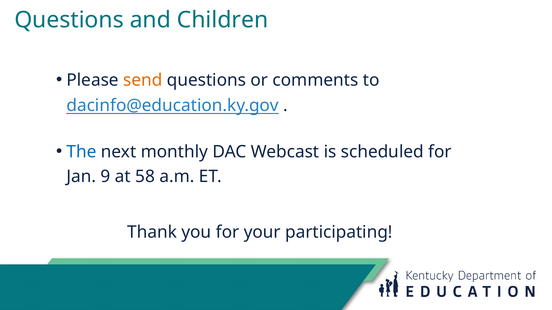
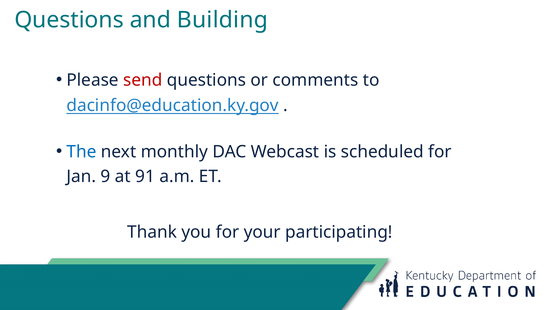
Children: Children -> Building
send colour: orange -> red
58: 58 -> 91
